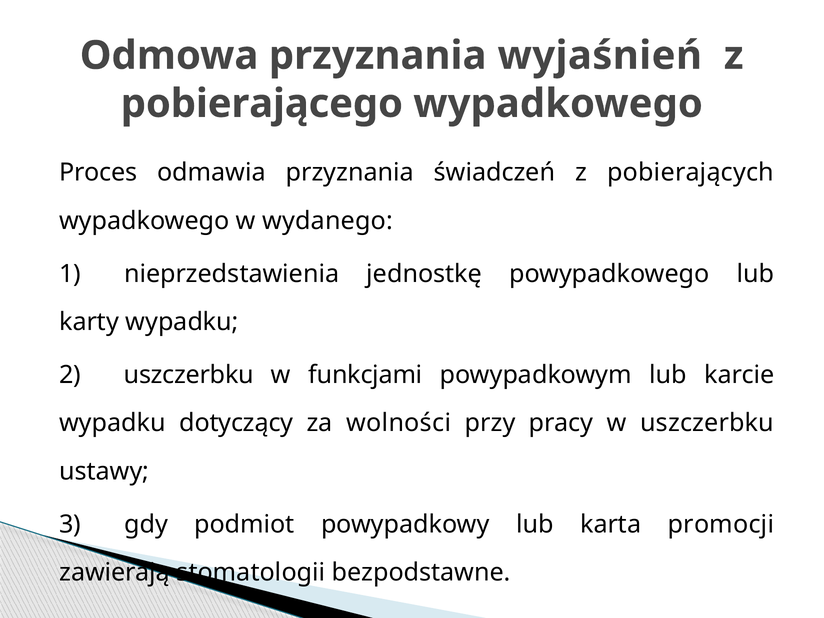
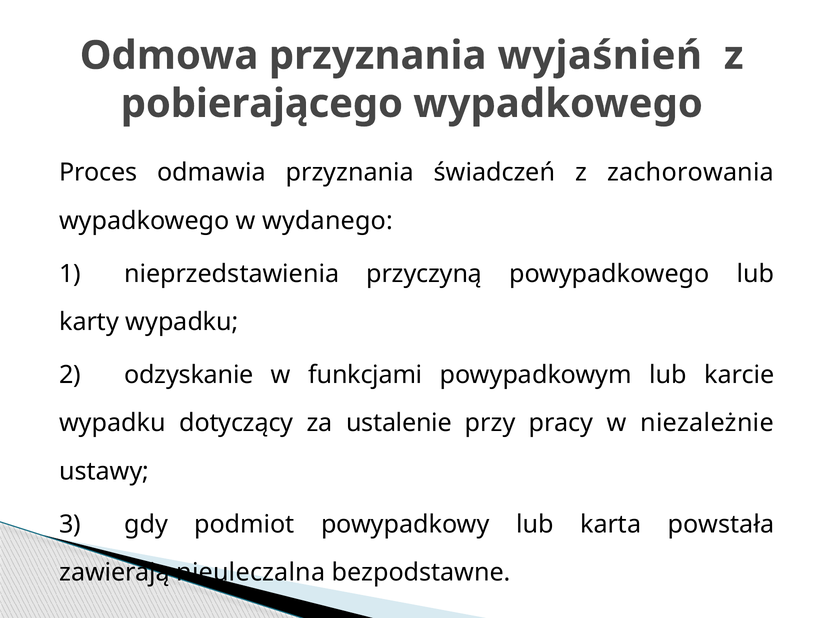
pobierających: pobierających -> zachorowania
jednostkę: jednostkę -> przyczyną
2 uszczerbku: uszczerbku -> odzyskanie
wolności: wolności -> ustalenie
w uszczerbku: uszczerbku -> niezależnie
promocji: promocji -> powstała
stomatologii: stomatologii -> nieuleczalna
